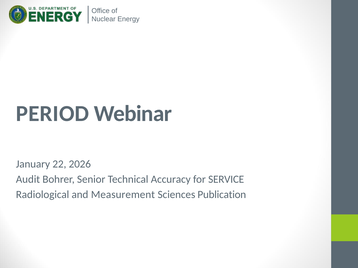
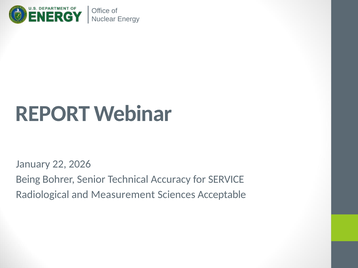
PERIOD: PERIOD -> REPORT
Audit: Audit -> Being
Publication: Publication -> Acceptable
